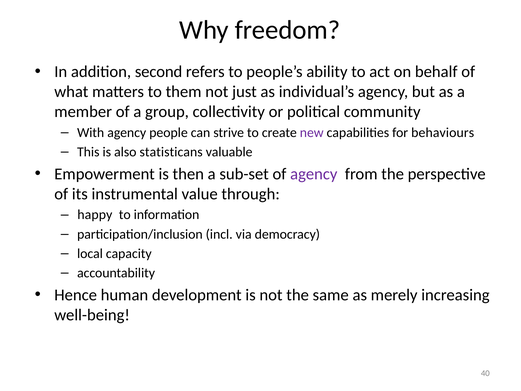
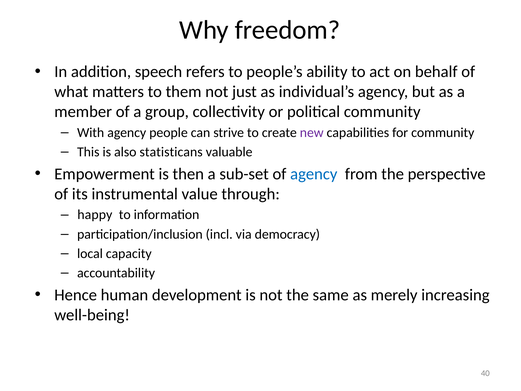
second: second -> speech
for behaviours: behaviours -> community
agency at (314, 174) colour: purple -> blue
